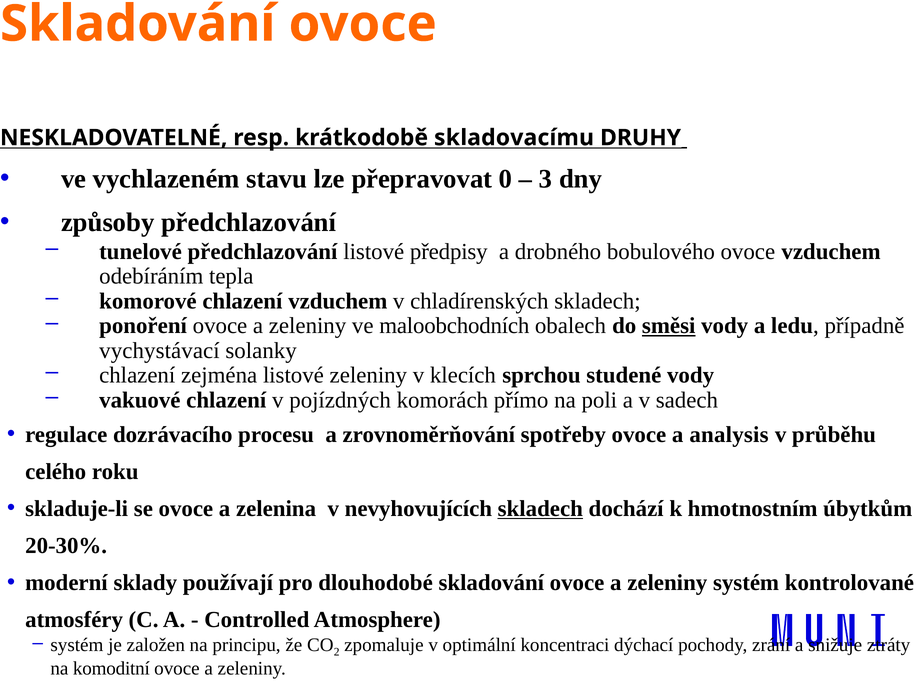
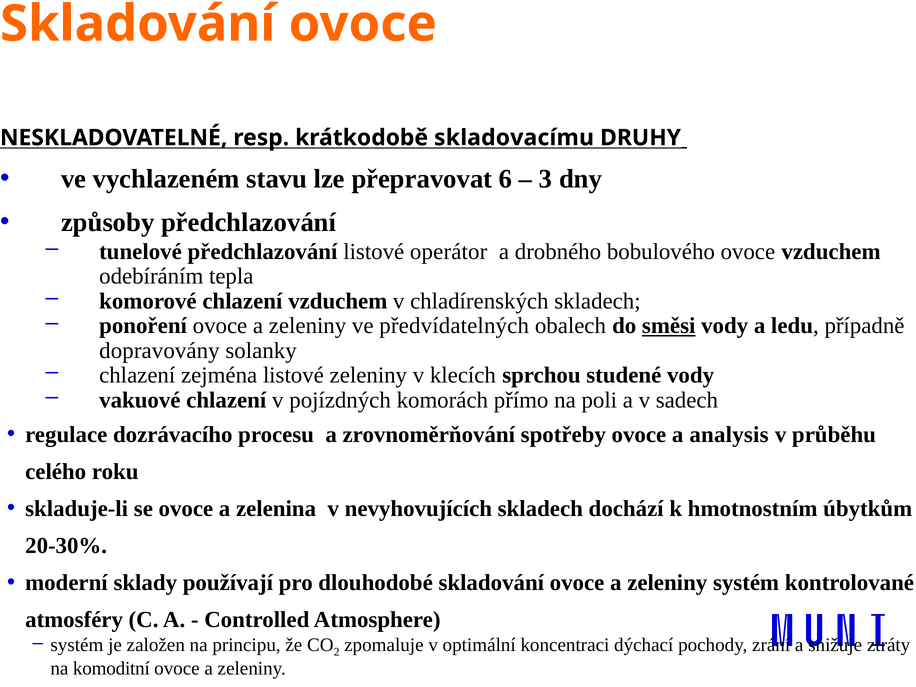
0: 0 -> 6
předpisy: předpisy -> operátor
maloobchodních: maloobchodních -> předvídatelných
vychystávací: vychystávací -> dopravovány
skladech at (540, 509) underline: present -> none
